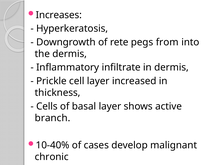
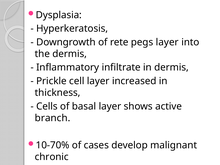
Increases: Increases -> Dysplasia
pegs from: from -> layer
10-40%: 10-40% -> 10-70%
